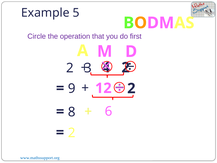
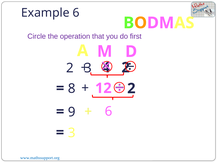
Example 5: 5 -> 6
9: 9 -> 8
8: 8 -> 9
2 at (72, 133): 2 -> 3
